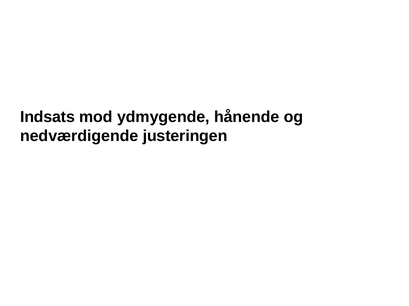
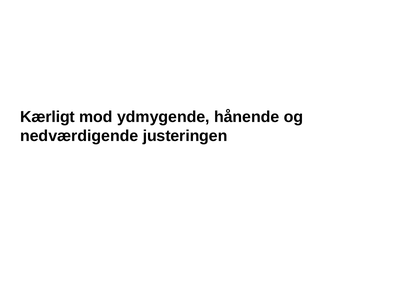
Indsats: Indsats -> Kærligt
